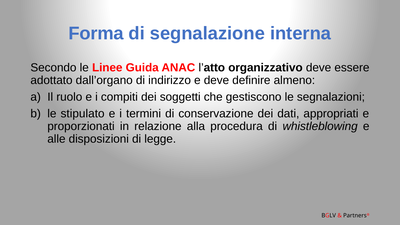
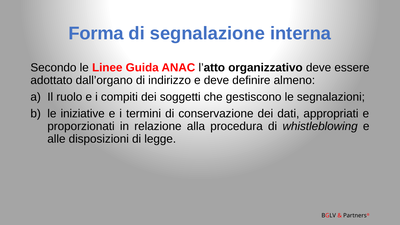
stipulato: stipulato -> iniziative
